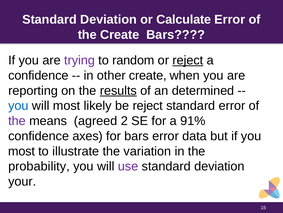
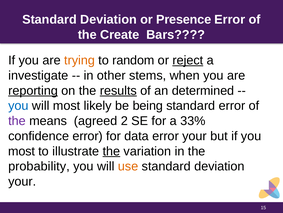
Calculate: Calculate -> Presence
trying colour: purple -> orange
confidence at (38, 75): confidence -> investigate
other create: create -> stems
reporting underline: none -> present
be reject: reject -> being
91%: 91% -> 33%
confidence axes: axes -> error
for bars: bars -> data
error data: data -> your
the at (111, 151) underline: none -> present
use colour: purple -> orange
